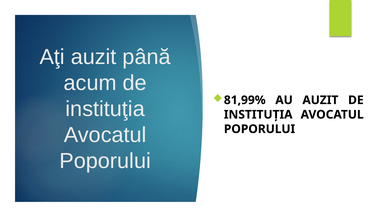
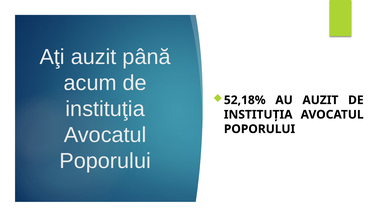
81,99%: 81,99% -> 52,18%
